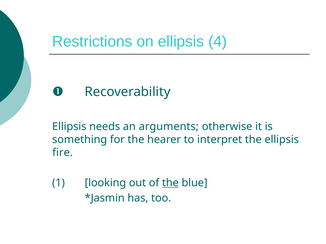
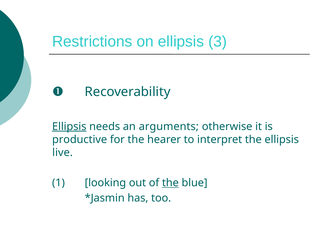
4: 4 -> 3
Ellipsis at (69, 127) underline: none -> present
something: something -> productive
fire: fire -> live
